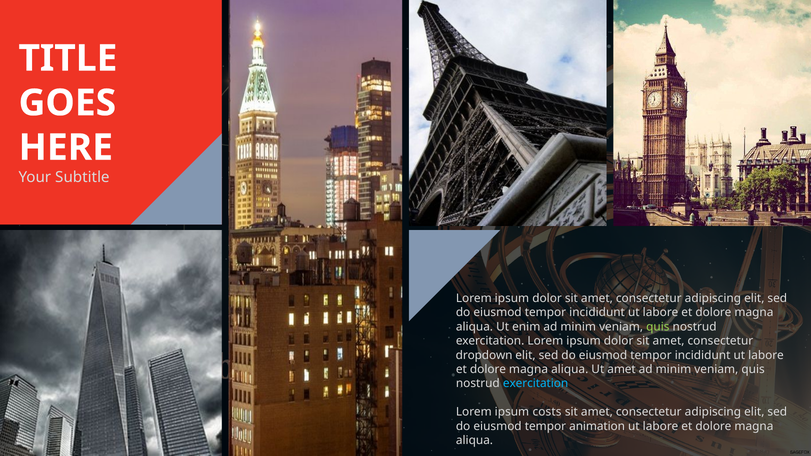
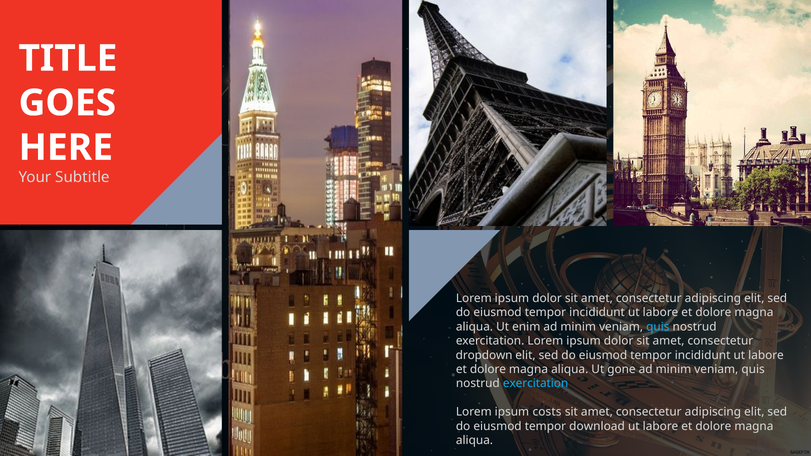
quis at (658, 327) colour: light green -> light blue
Ut amet: amet -> gone
animation: animation -> download
